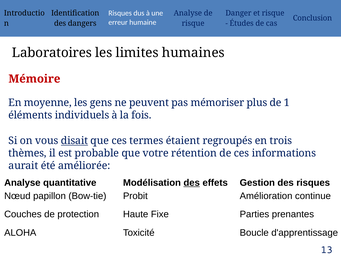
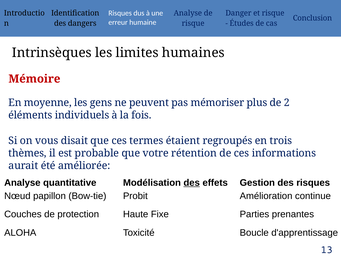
Laboratoires: Laboratoires -> Intrinsèques
1: 1 -> 2
disait underline: present -> none
